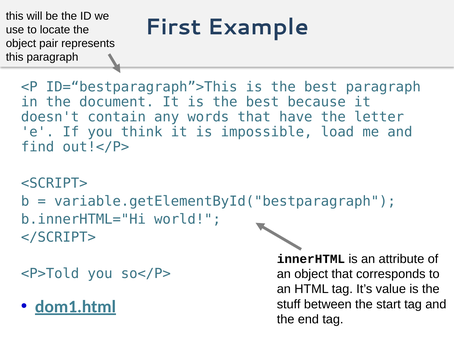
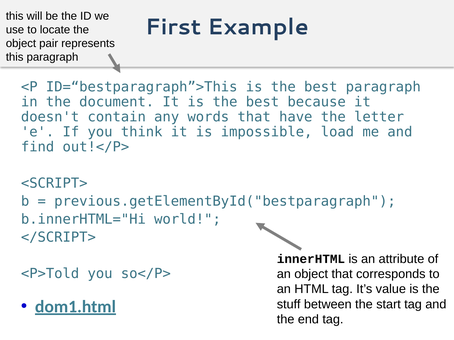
variable.getElementById("bestparagraph: variable.getElementById("bestparagraph -> previous.getElementById("bestparagraph
